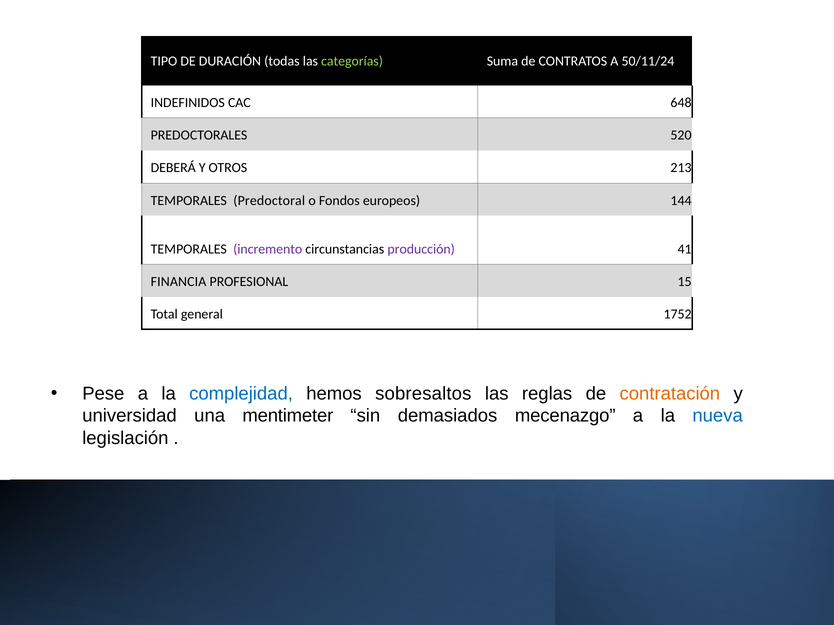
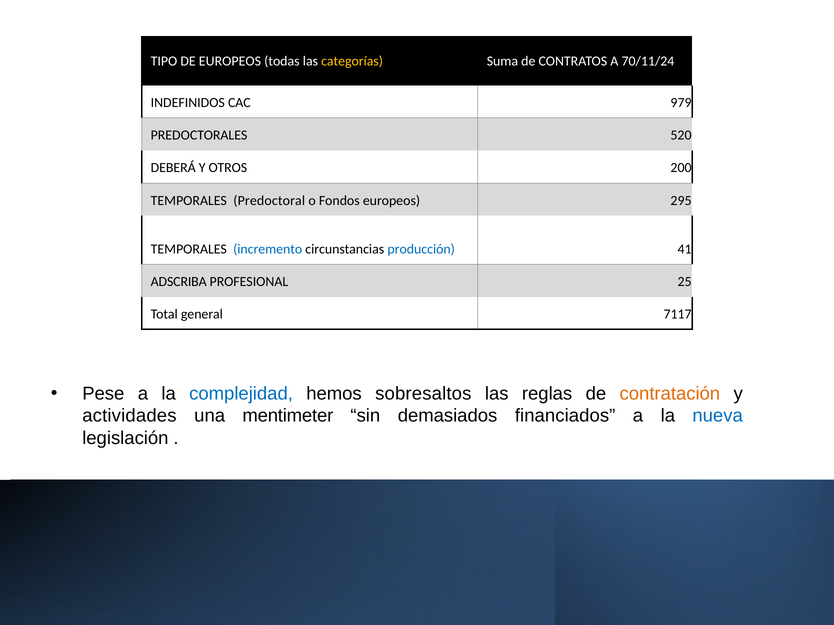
DE DURACIÓN: DURACIÓN -> EUROPEOS
categorías colour: light green -> yellow
50/11/24: 50/11/24 -> 70/11/24
648: 648 -> 979
213: 213 -> 200
144: 144 -> 295
incremento colour: purple -> blue
producción colour: purple -> blue
FINANCIA: FINANCIA -> ADSCRIBA
15: 15 -> 25
1752: 1752 -> 7117
universidad: universidad -> actividades
mecenazgo: mecenazgo -> financiados
